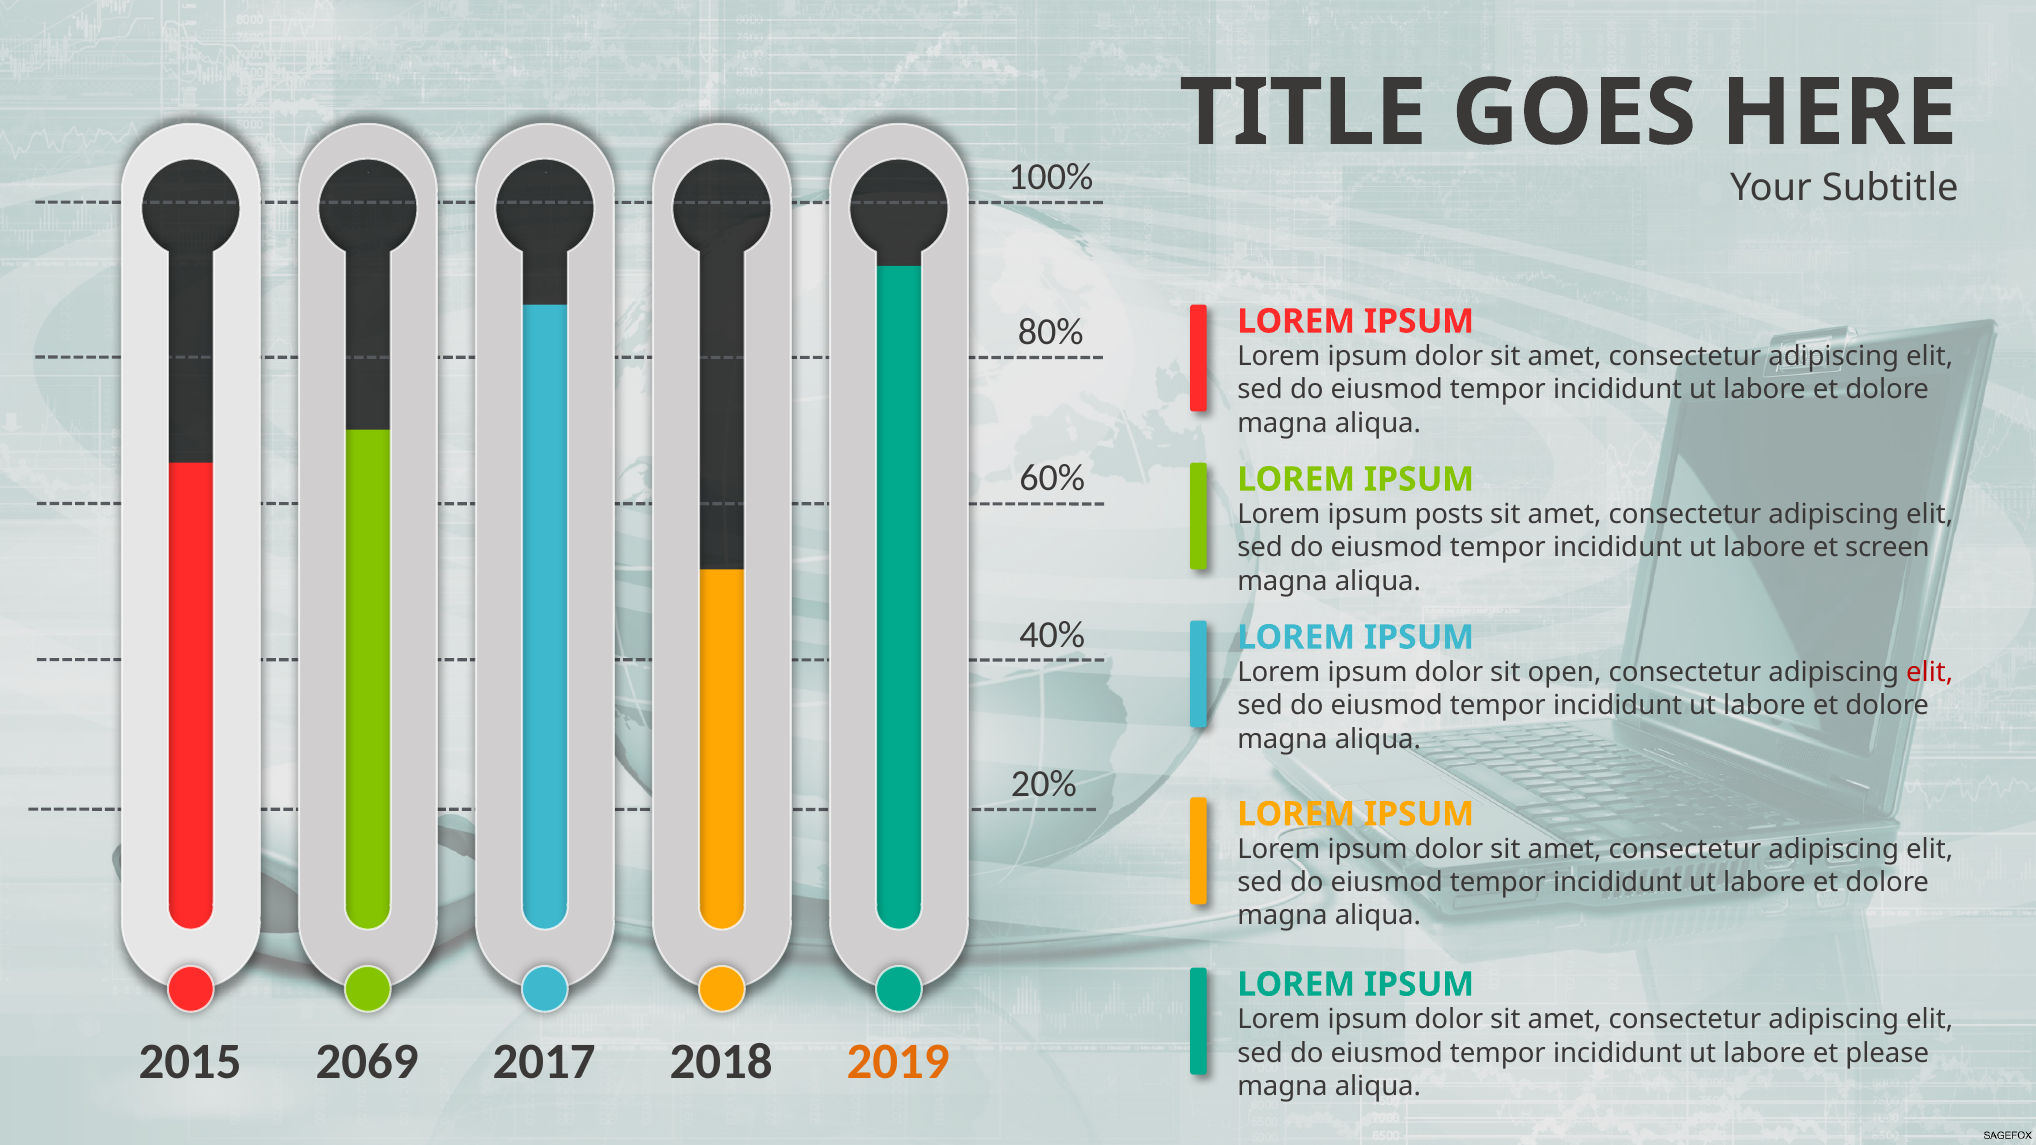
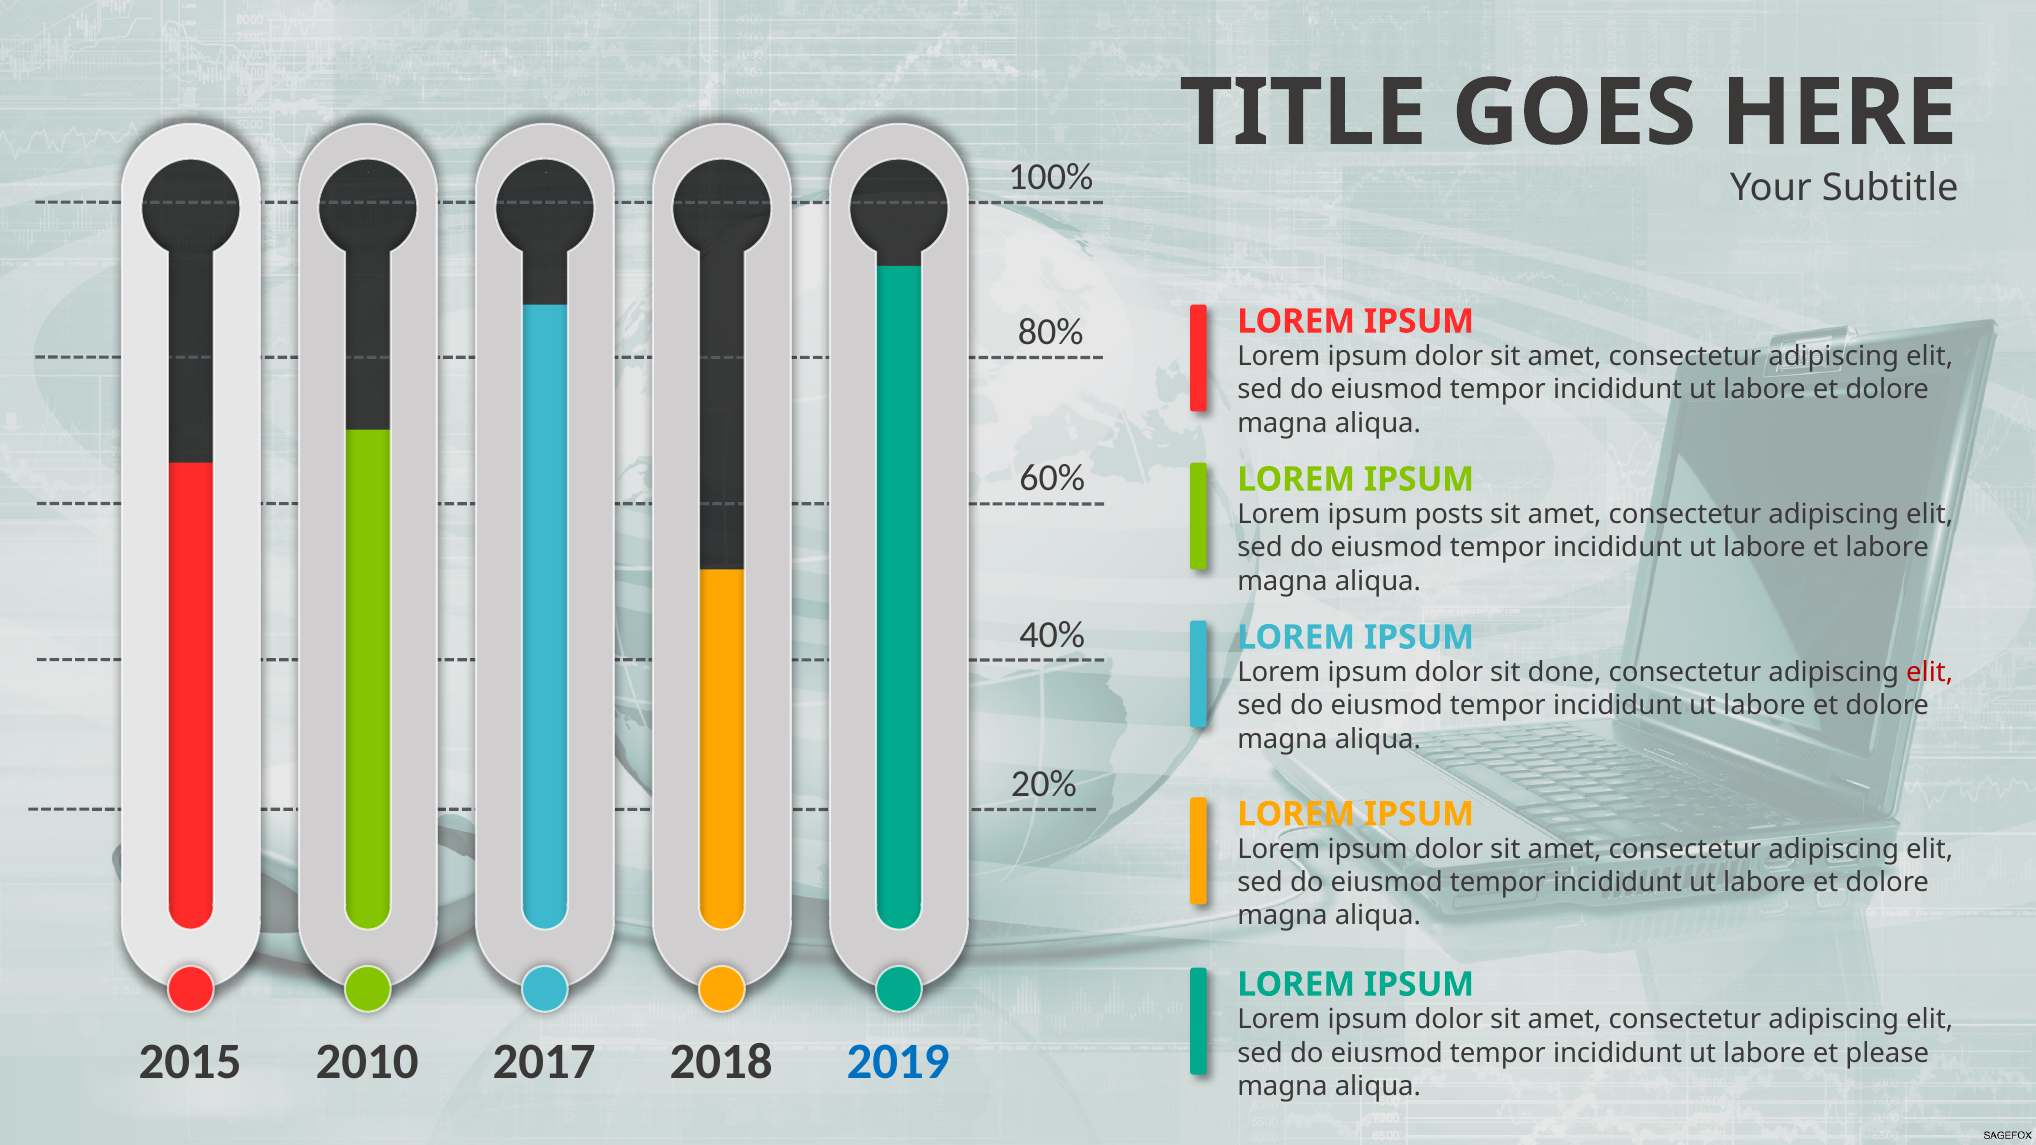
et screen: screen -> labore
open: open -> done
2069: 2069 -> 2010
2019 colour: orange -> blue
